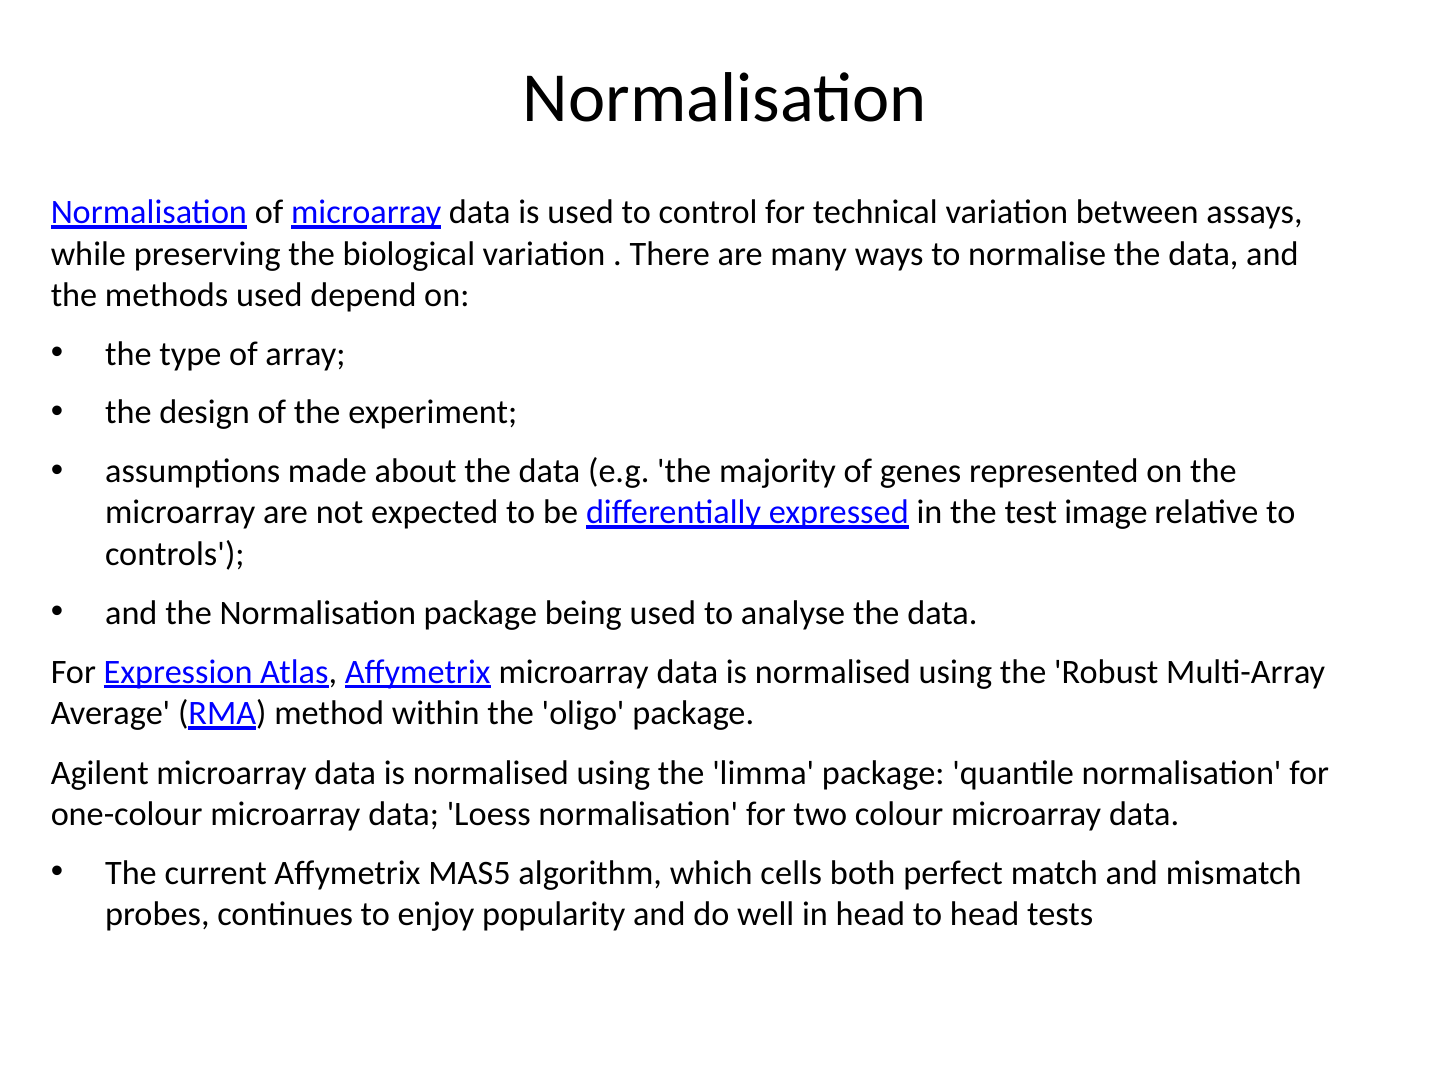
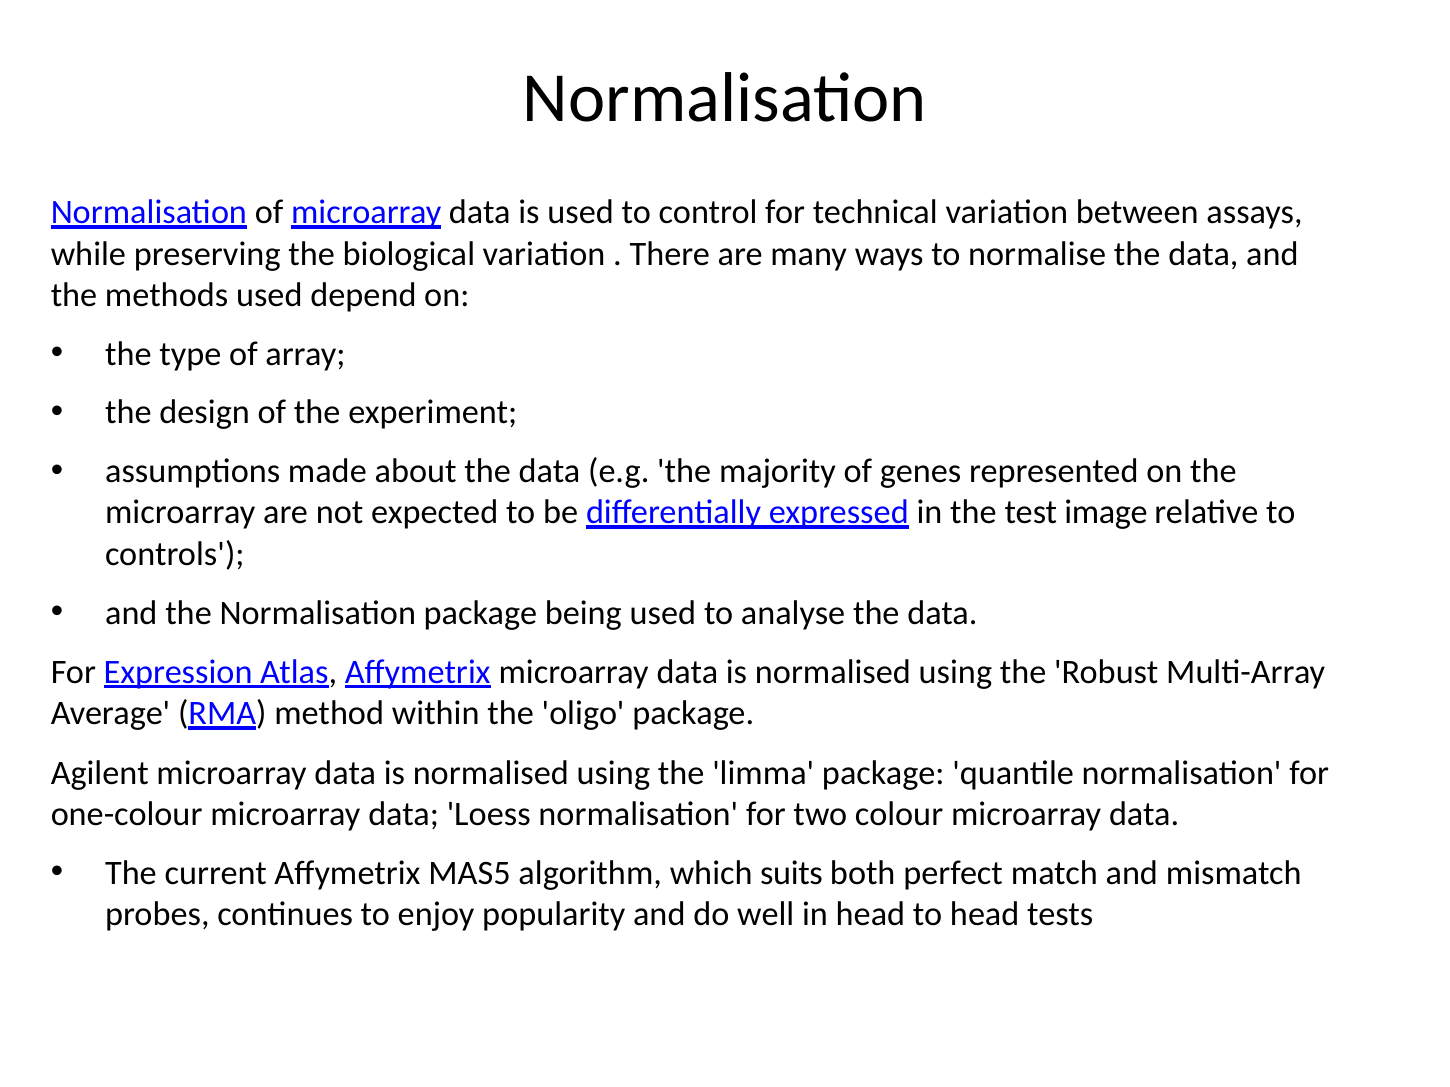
cells: cells -> suits
